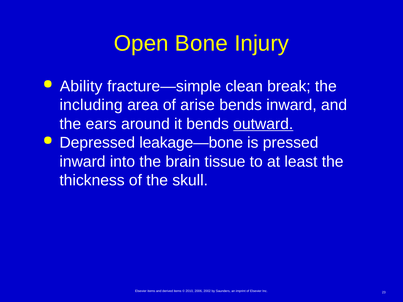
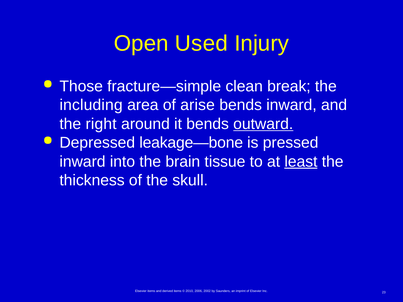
Bone: Bone -> Used
Ability: Ability -> Those
ears: ears -> right
least underline: none -> present
